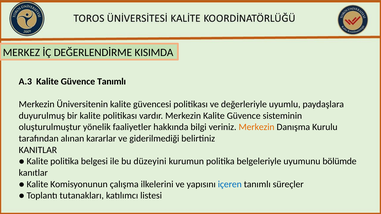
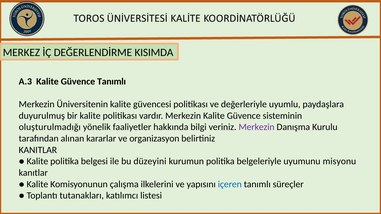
oluşturulmuştur: oluşturulmuştur -> oluşturulmadığı
Merkezin at (257, 127) colour: orange -> purple
giderilmediği: giderilmediği -> organizasyon
bölümde: bölümde -> misyonu
